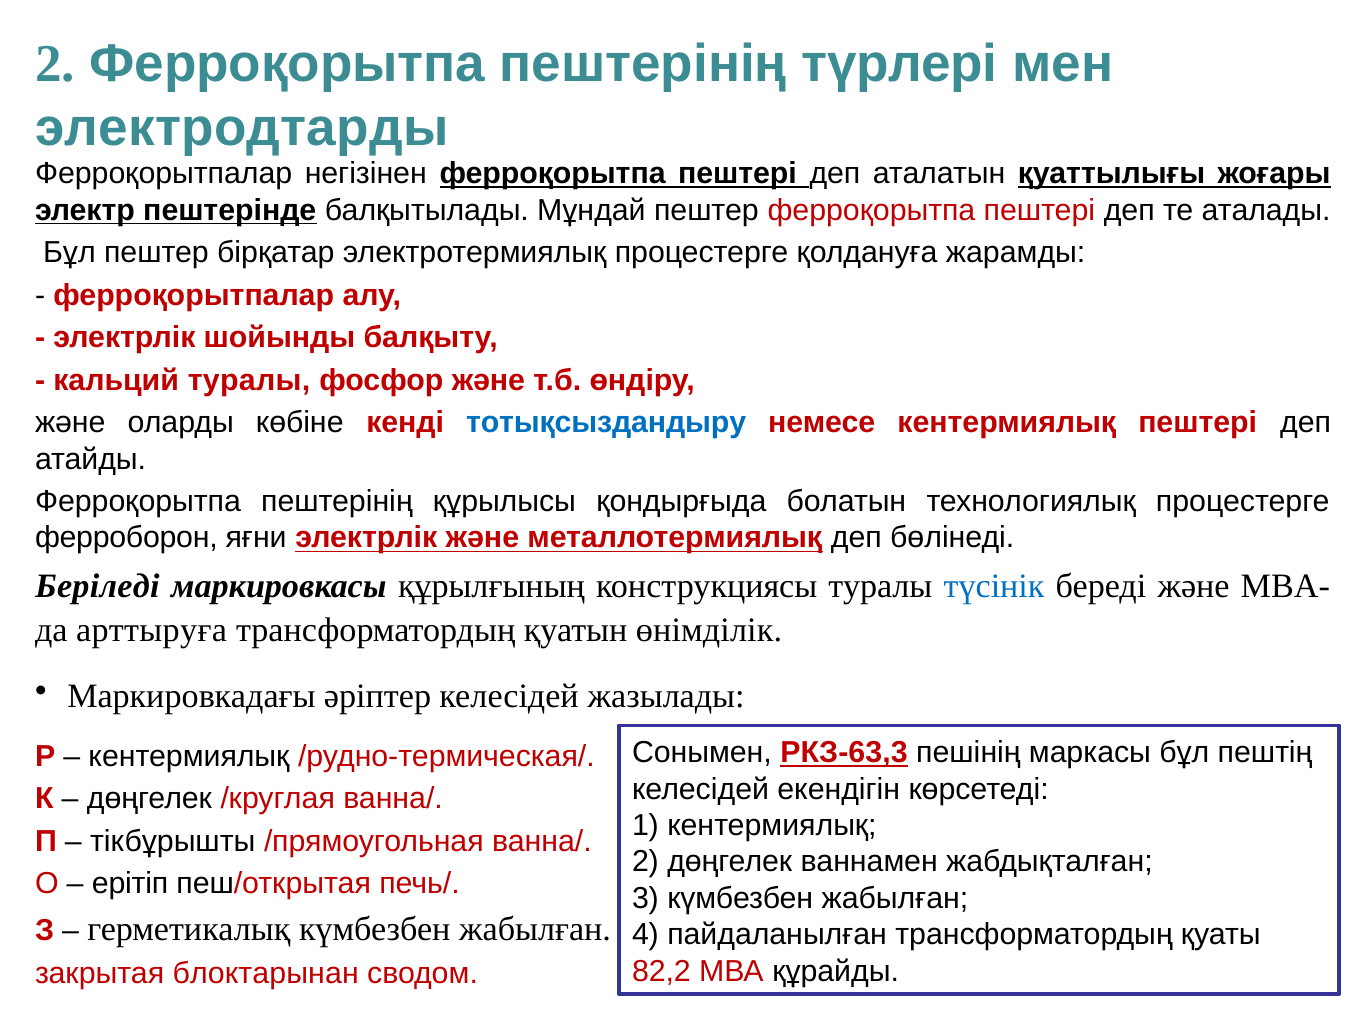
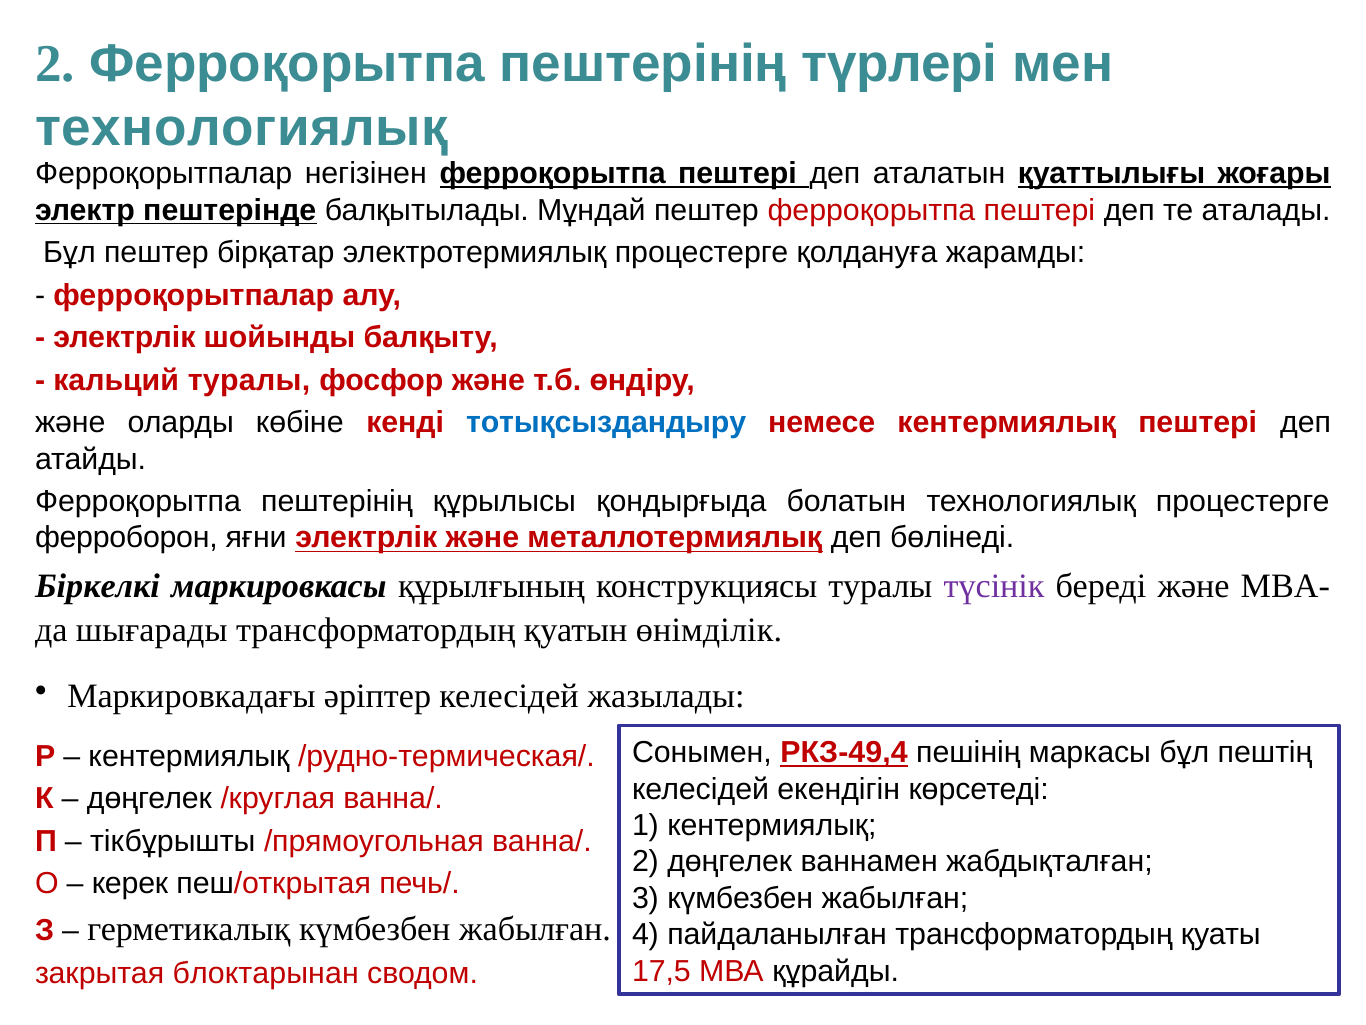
электродтарды at (242, 128): электродтарды -> технологиялық
Беріледі: Беріледі -> Біркелкі
түсінік colour: blue -> purple
арттыруға: арттыруға -> шығарады
РКЗ-63,3: РКЗ-63,3 -> РКЗ-49,4
ерітіп: ерітіп -> керек
82,2: 82,2 -> 17,5
